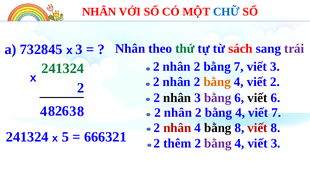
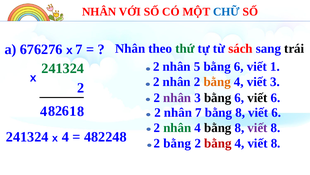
trái colour: purple -> black
732845: 732845 -> 676276
x 3: 3 -> 7
2 at (197, 66): 2 -> 5
7 at (239, 66): 7 -> 6
3 at (275, 66): 3 -> 1
viết 2: 2 -> 3
nhân at (177, 97) colour: black -> purple
bằng at (218, 97) colour: purple -> black
2 3: 3 -> 1
2 at (198, 112): 2 -> 7
4 at (240, 112): 4 -> 8
7 at (276, 112): 7 -> 6
nhân at (177, 127) colour: red -> green
viết at (258, 127) colour: red -> purple
x 5: 5 -> 4
666321: 666321 -> 482248
thêm at (177, 143): thêm -> bằng
bằng at (218, 143) colour: purple -> red
4 viết 3: 3 -> 8
